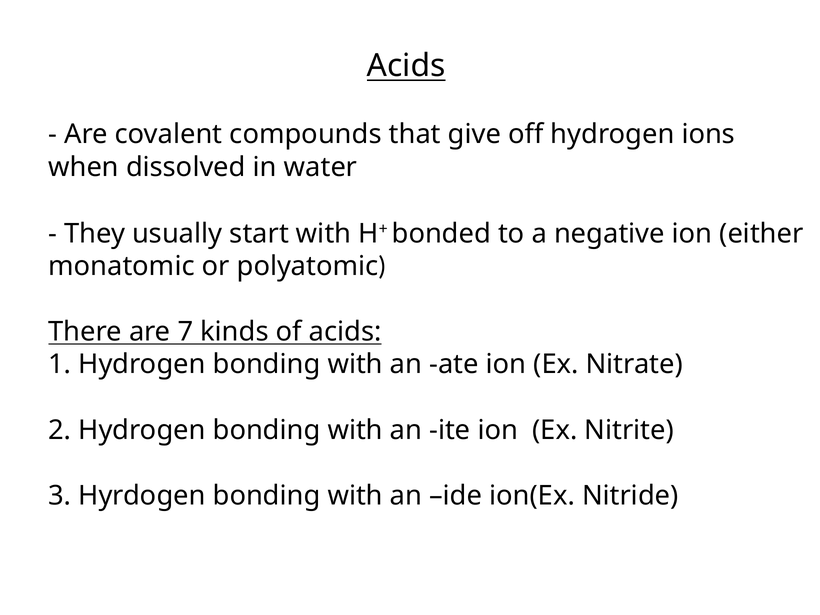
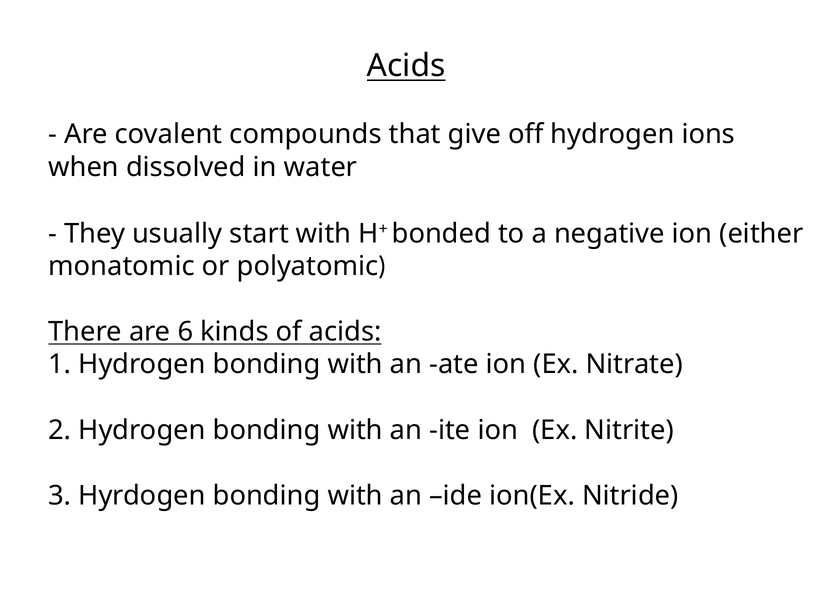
7: 7 -> 6
